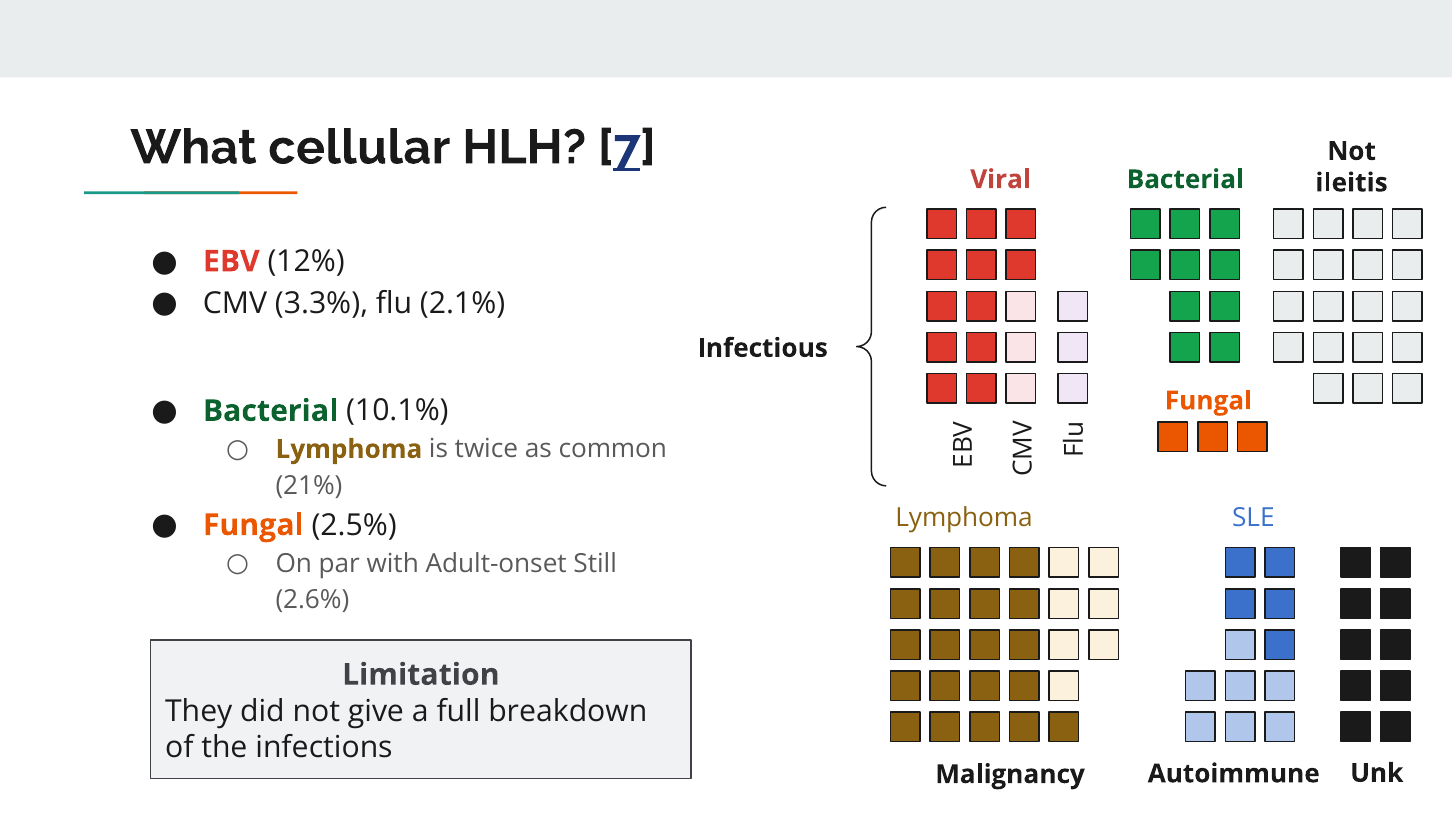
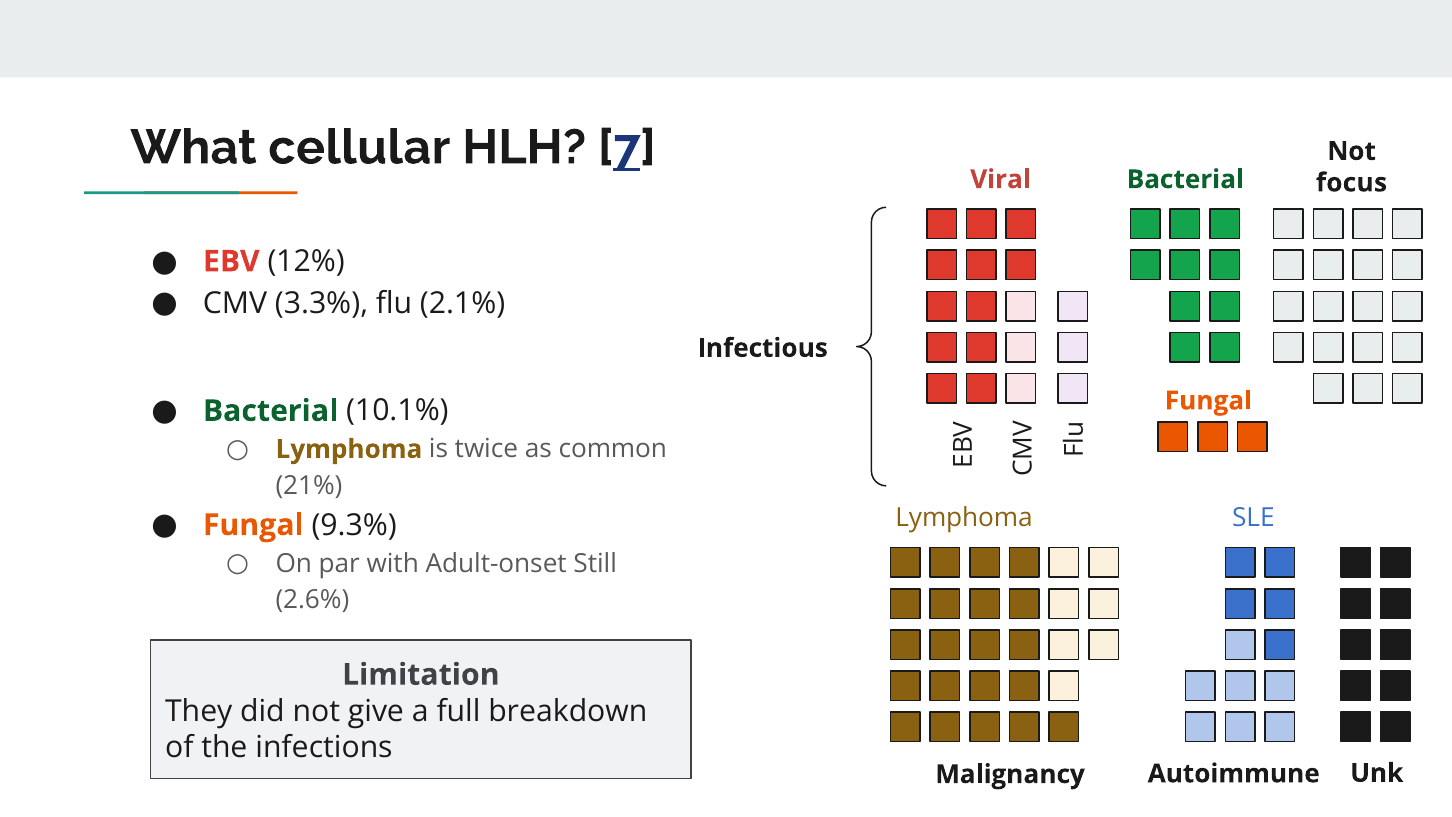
ileitis: ileitis -> focus
2.5%: 2.5% -> 9.3%
